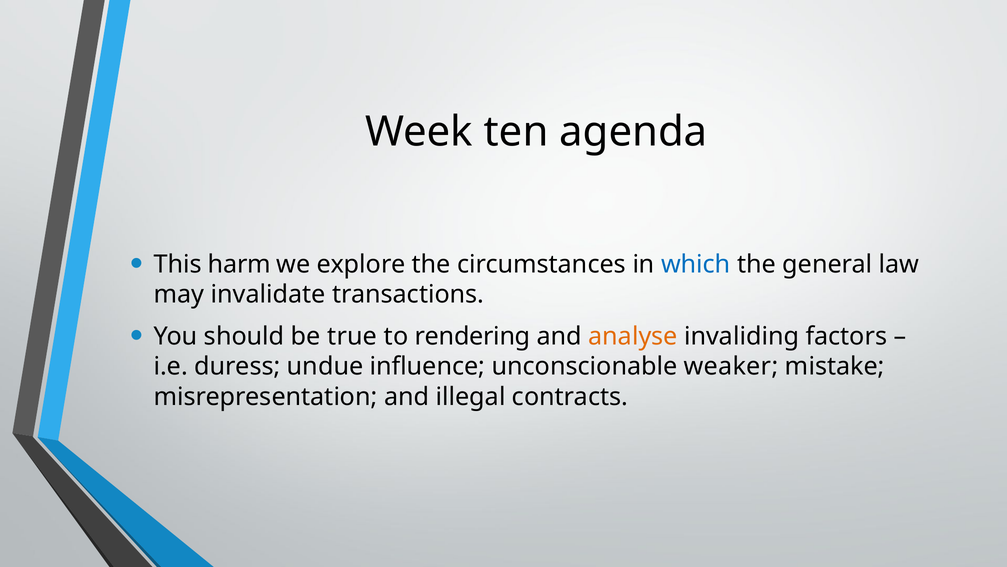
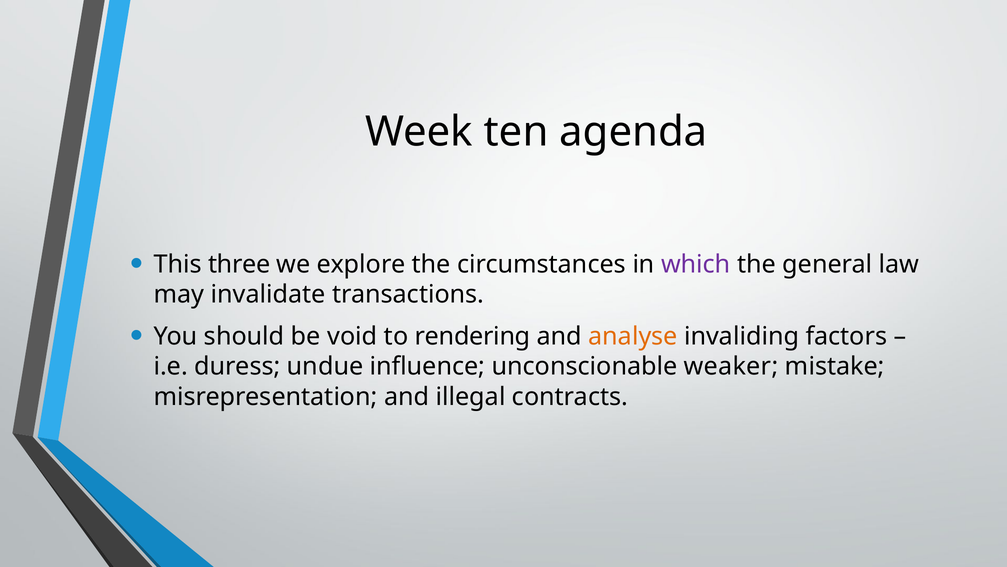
harm: harm -> three
which colour: blue -> purple
true: true -> void
